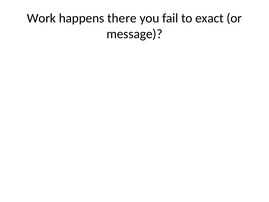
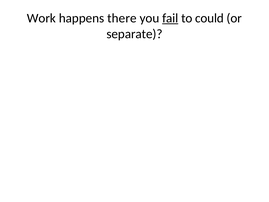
fail underline: none -> present
exact: exact -> could
message: message -> separate
